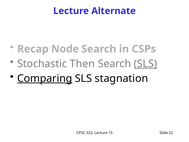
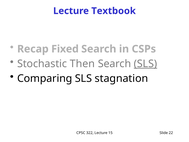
Alternate: Alternate -> Textbook
Node: Node -> Fixed
Comparing underline: present -> none
